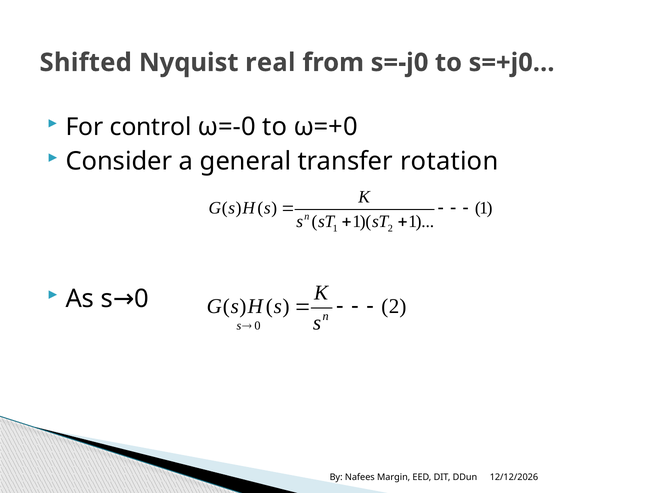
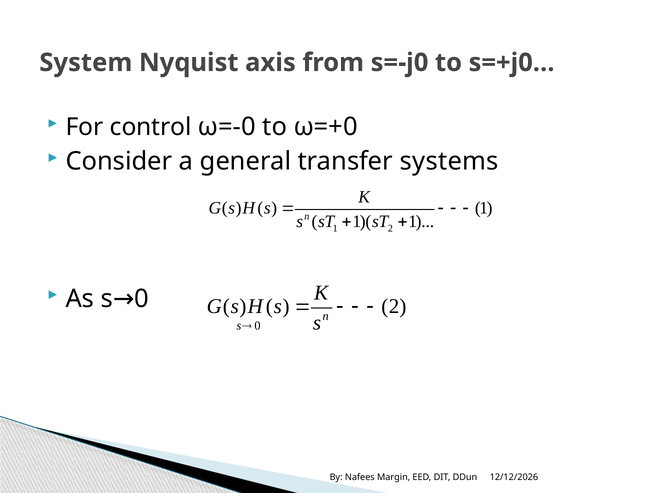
Shifted: Shifted -> System
real: real -> axis
rotation: rotation -> systems
